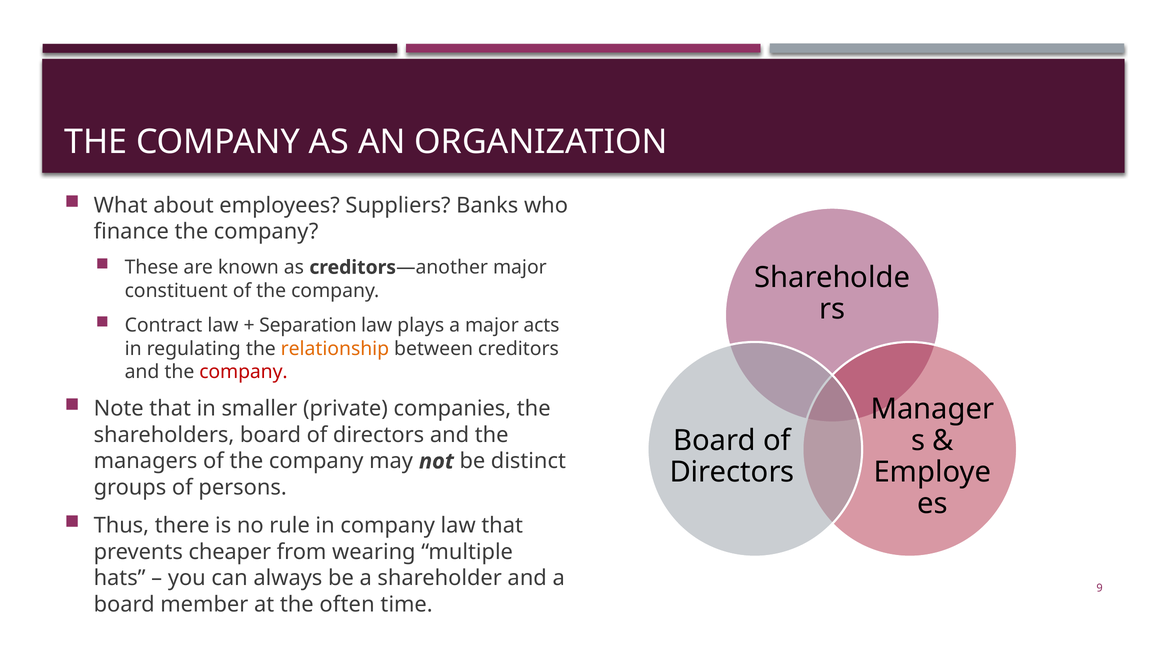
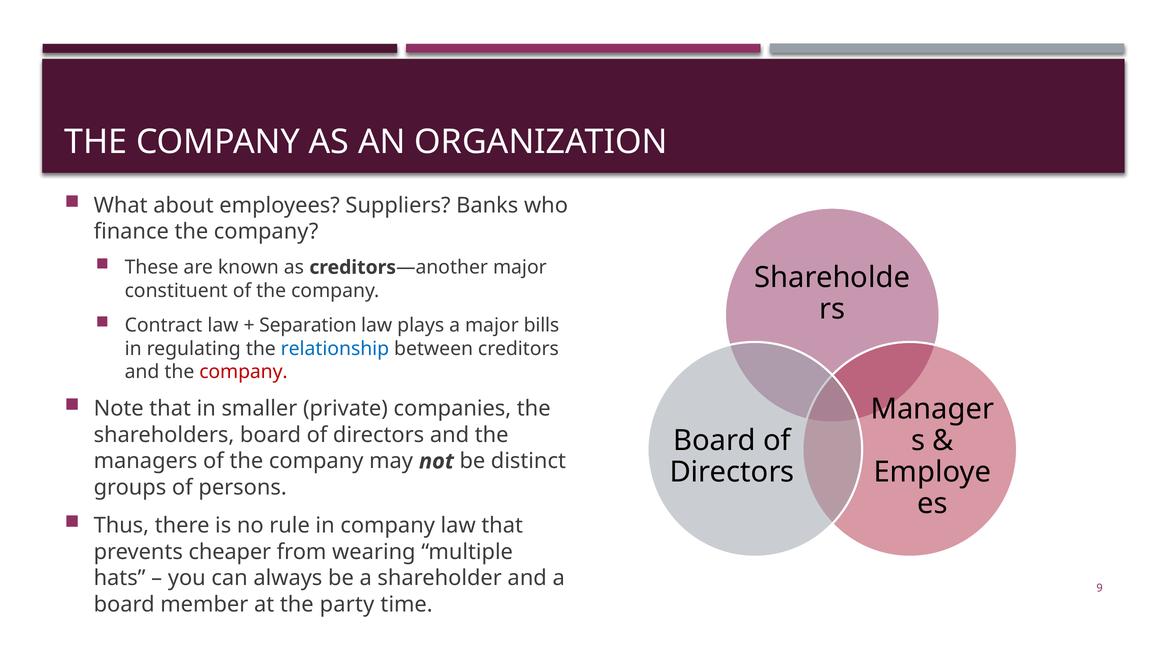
acts: acts -> bills
relationship colour: orange -> blue
often: often -> party
